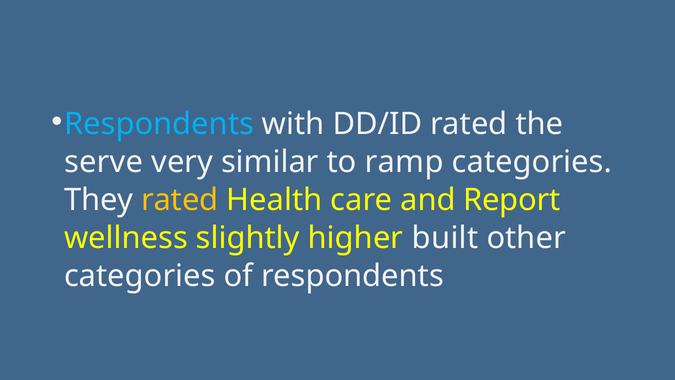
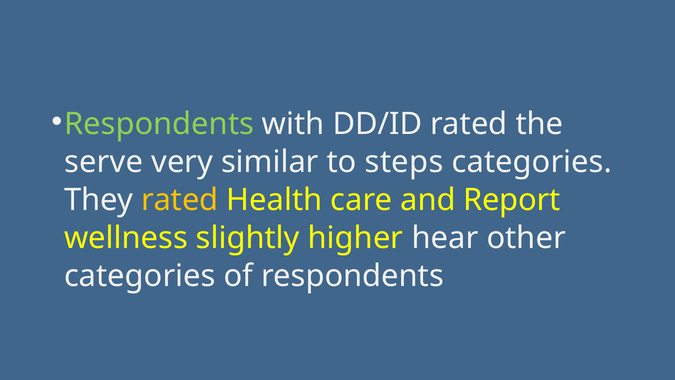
Respondents at (159, 124) colour: light blue -> light green
ramp: ramp -> steps
built: built -> hear
